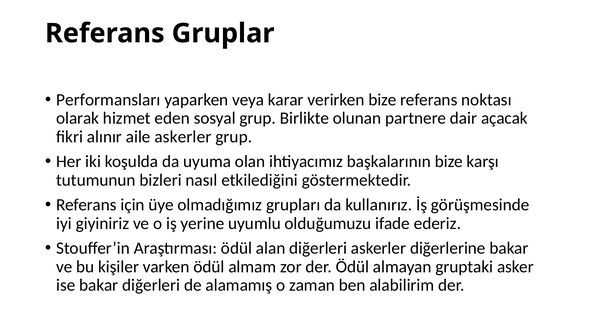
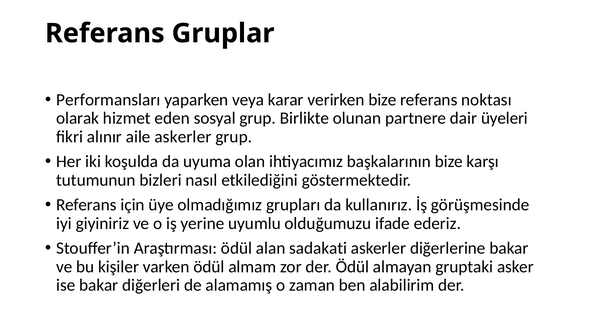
açacak: açacak -> üyeleri
alan diğerleri: diğerleri -> sadakati
